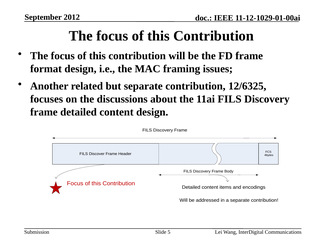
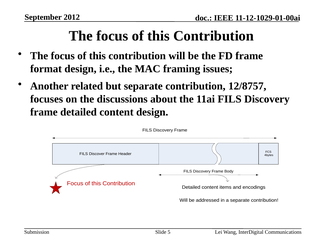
12/6325: 12/6325 -> 12/8757
